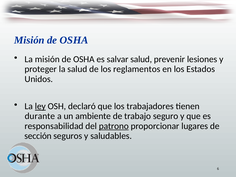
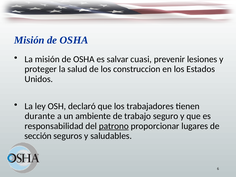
salvar salud: salud -> cuasi
reglamentos: reglamentos -> construccion
ley underline: present -> none
